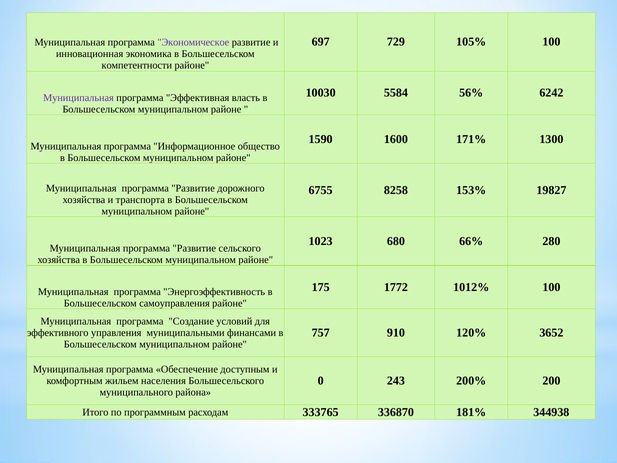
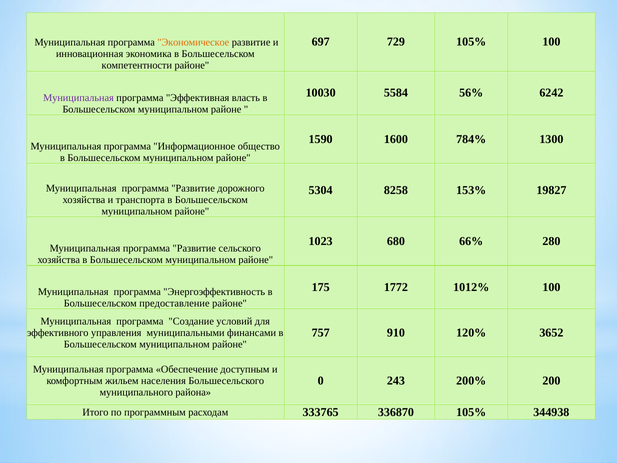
Экономическое colour: purple -> orange
171%: 171% -> 784%
6755: 6755 -> 5304
самоуправления: самоуправления -> предоставление
336870 181%: 181% -> 105%
